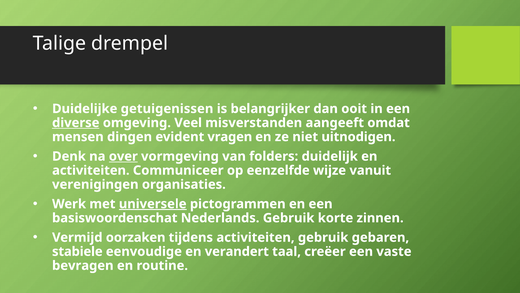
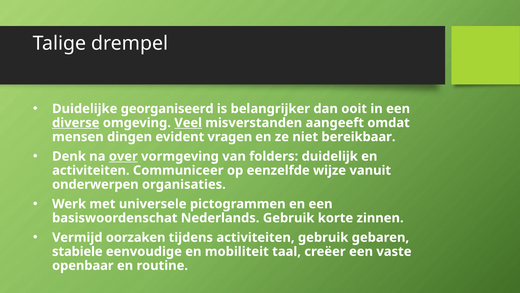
getuigenissen: getuigenissen -> georganiseerd
Veel underline: none -> present
uitnodigen: uitnodigen -> bereikbaar
verenigingen: verenigingen -> onderwerpen
universele underline: present -> none
verandert: verandert -> mobiliteit
bevragen: bevragen -> openbaar
